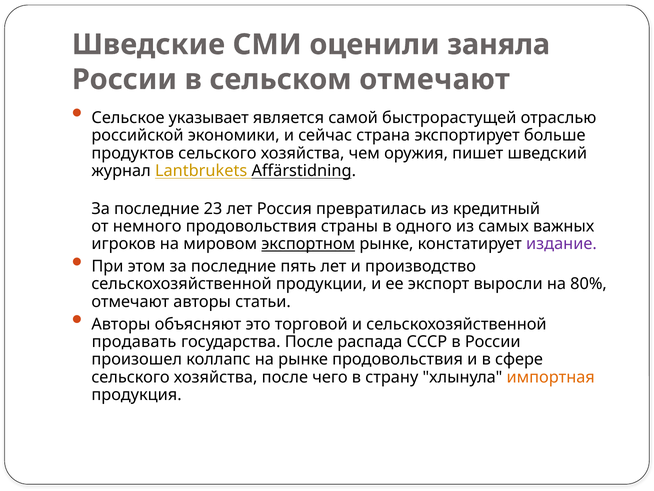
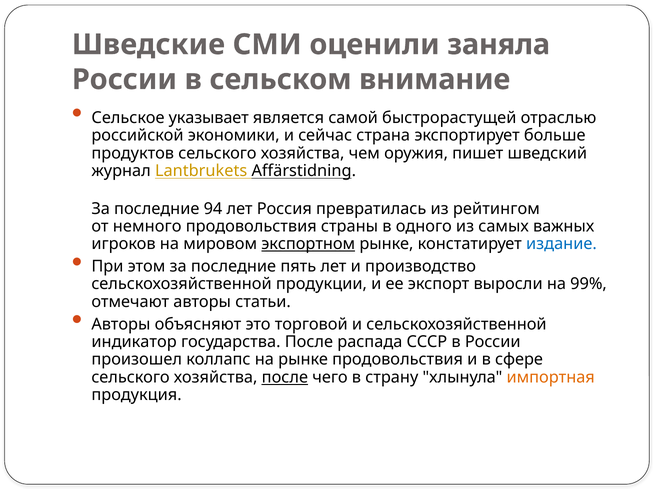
сельском отмечают: отмечают -> внимание
23: 23 -> 94
кредитный: кредитный -> рейтингом
издание colour: purple -> blue
80%: 80% -> 99%
продавать: продавать -> индикатор
после at (285, 377) underline: none -> present
